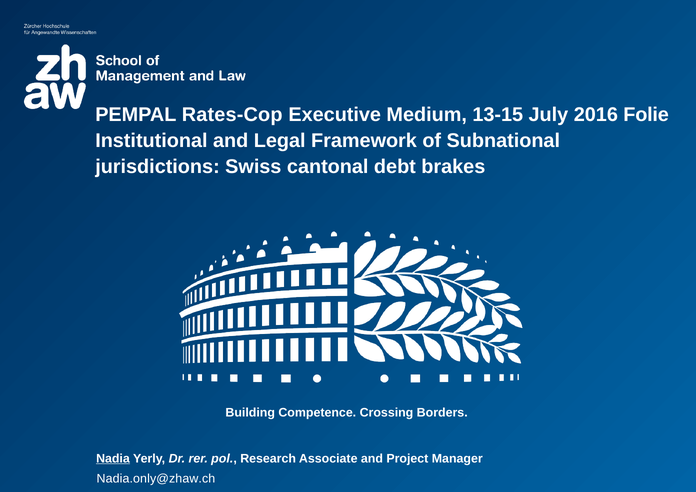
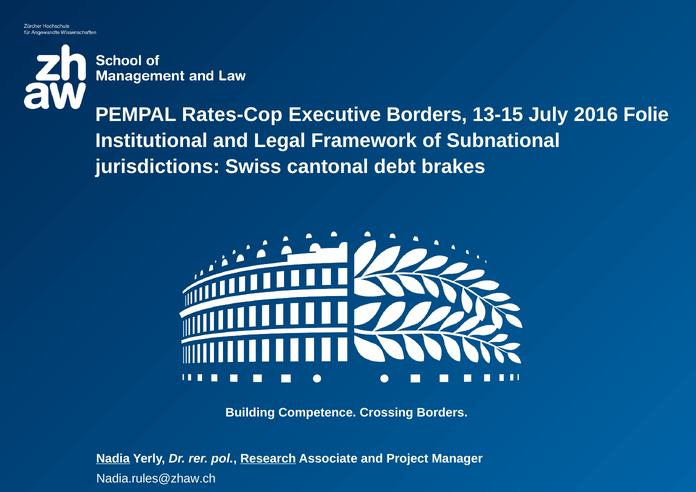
Executive Medium: Medium -> Borders
Research underline: none -> present
Nadia.only@zhaw.ch: Nadia.only@zhaw.ch -> Nadia.rules@zhaw.ch
